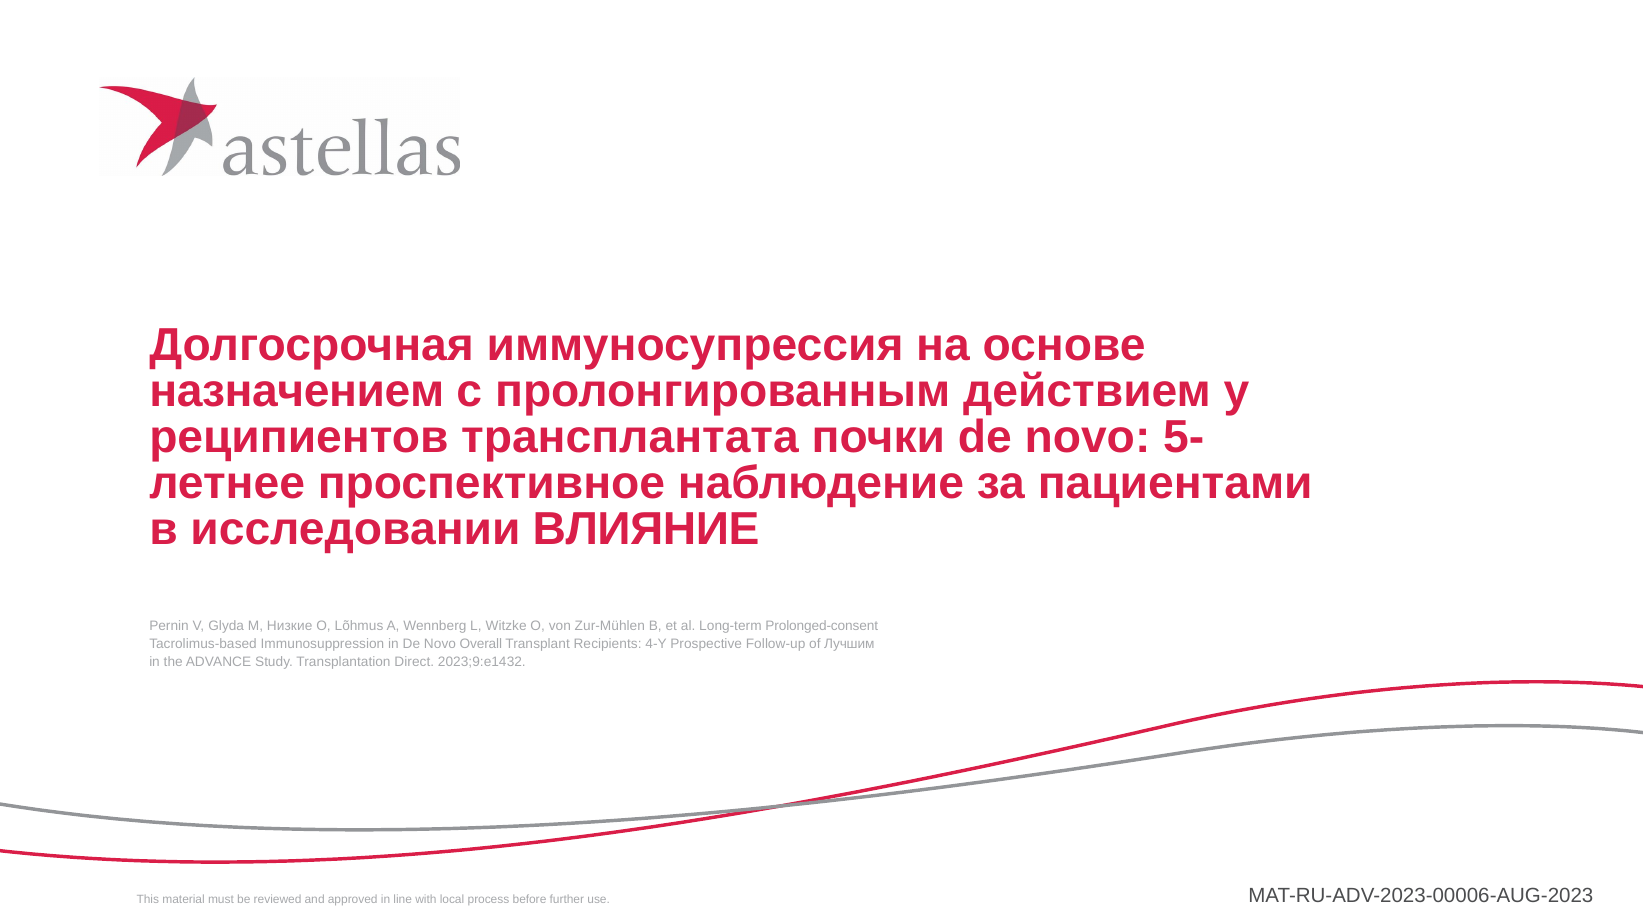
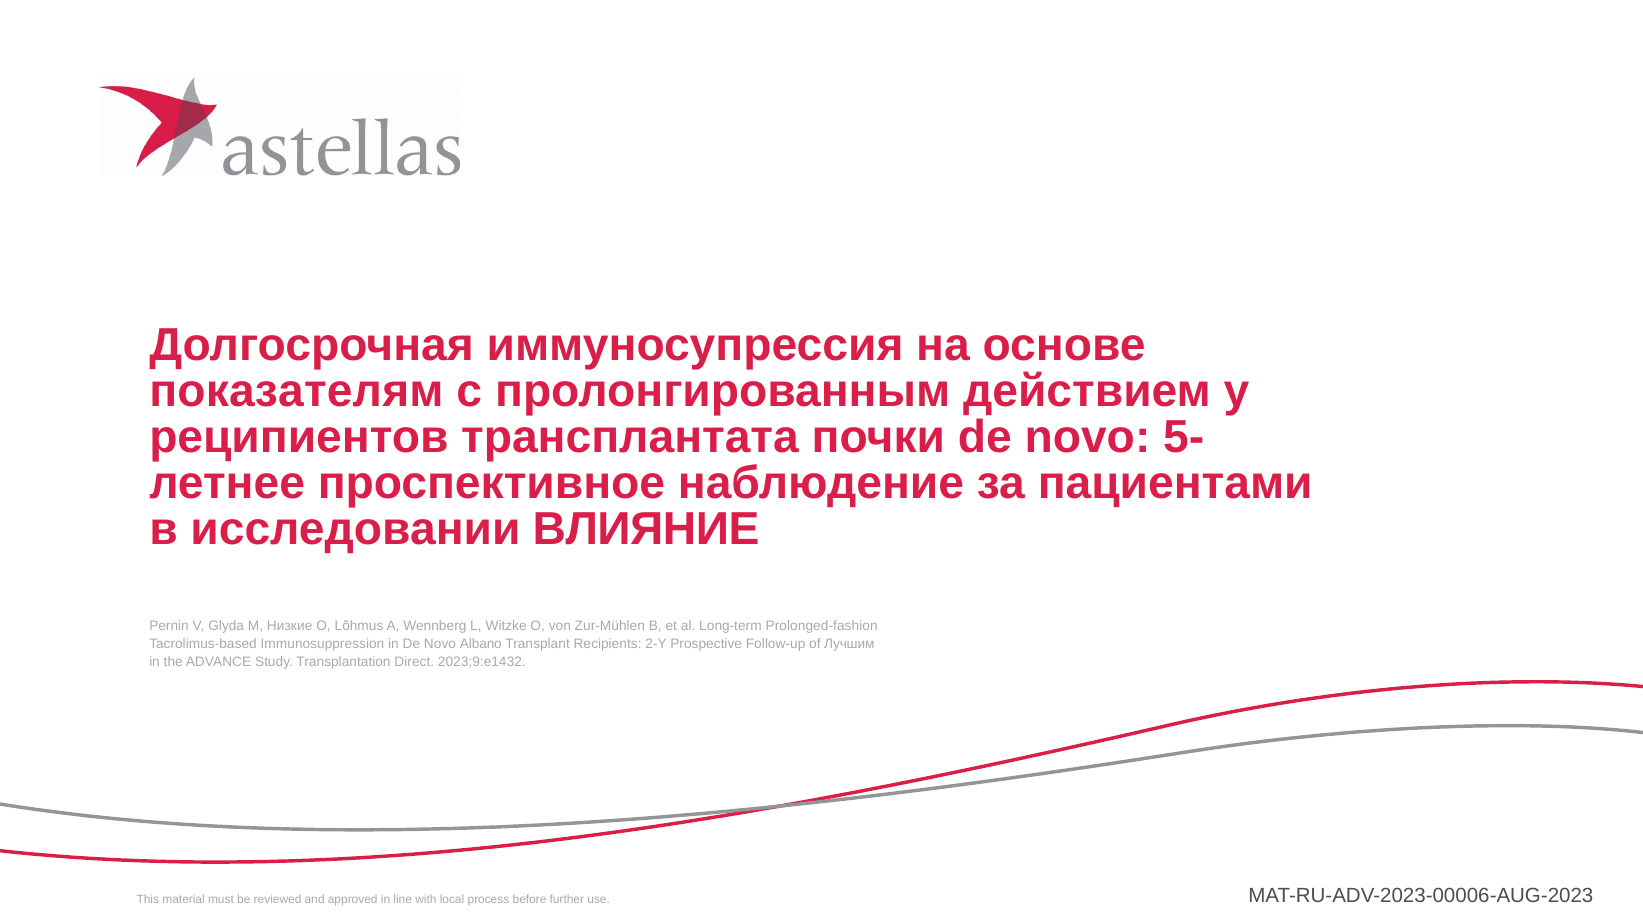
назначением: назначением -> показателям
Prolonged-consent: Prolonged-consent -> Prolonged-fashion
Overall: Overall -> Albano
4-Y: 4-Y -> 2-Y
